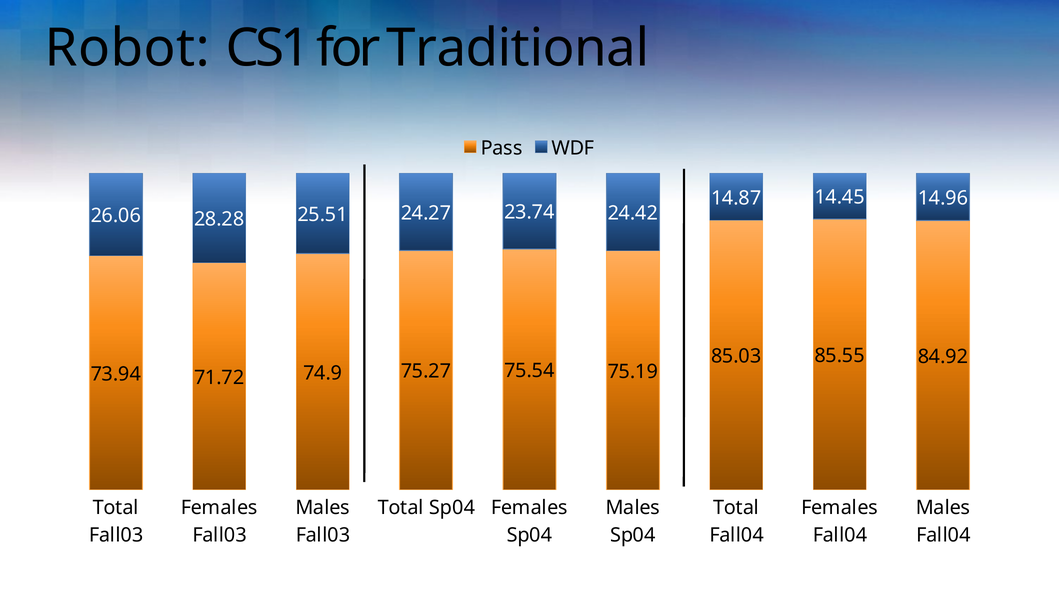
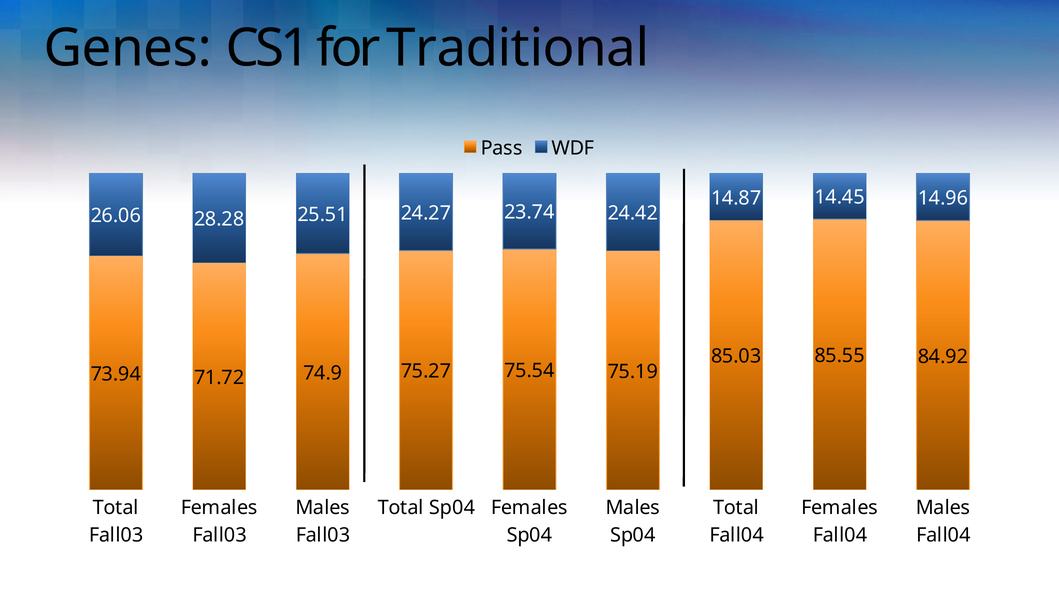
Robot: Robot -> Genes
